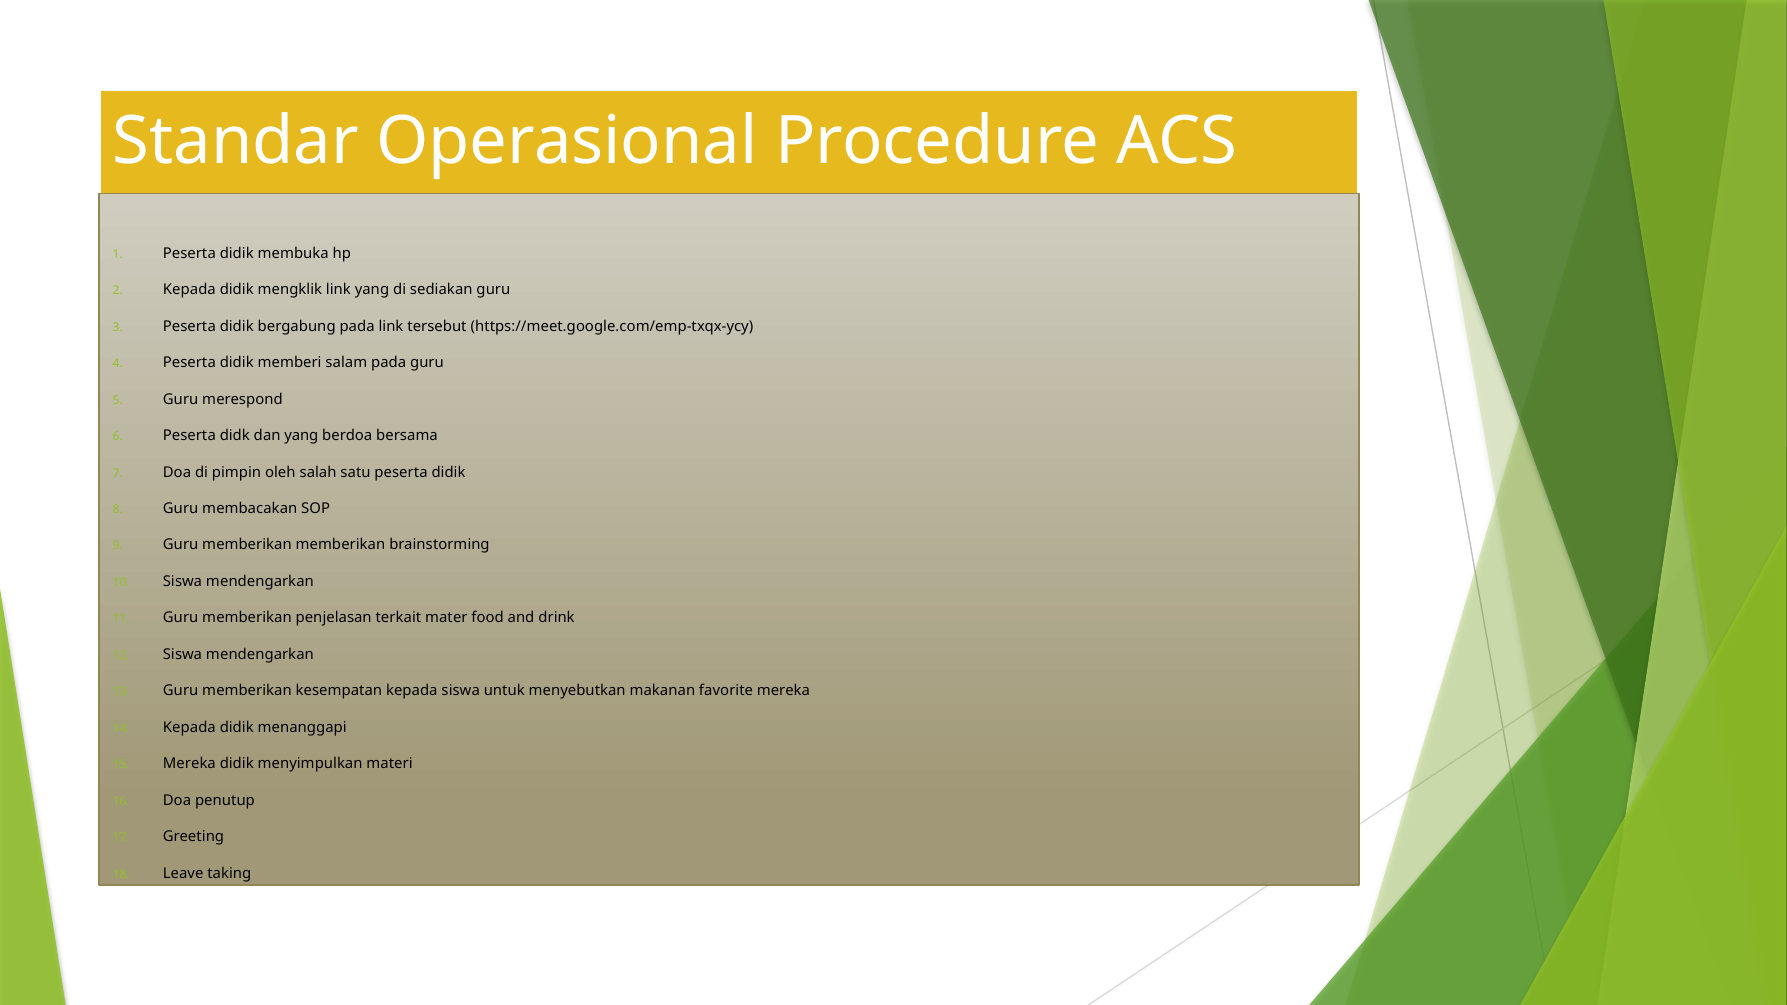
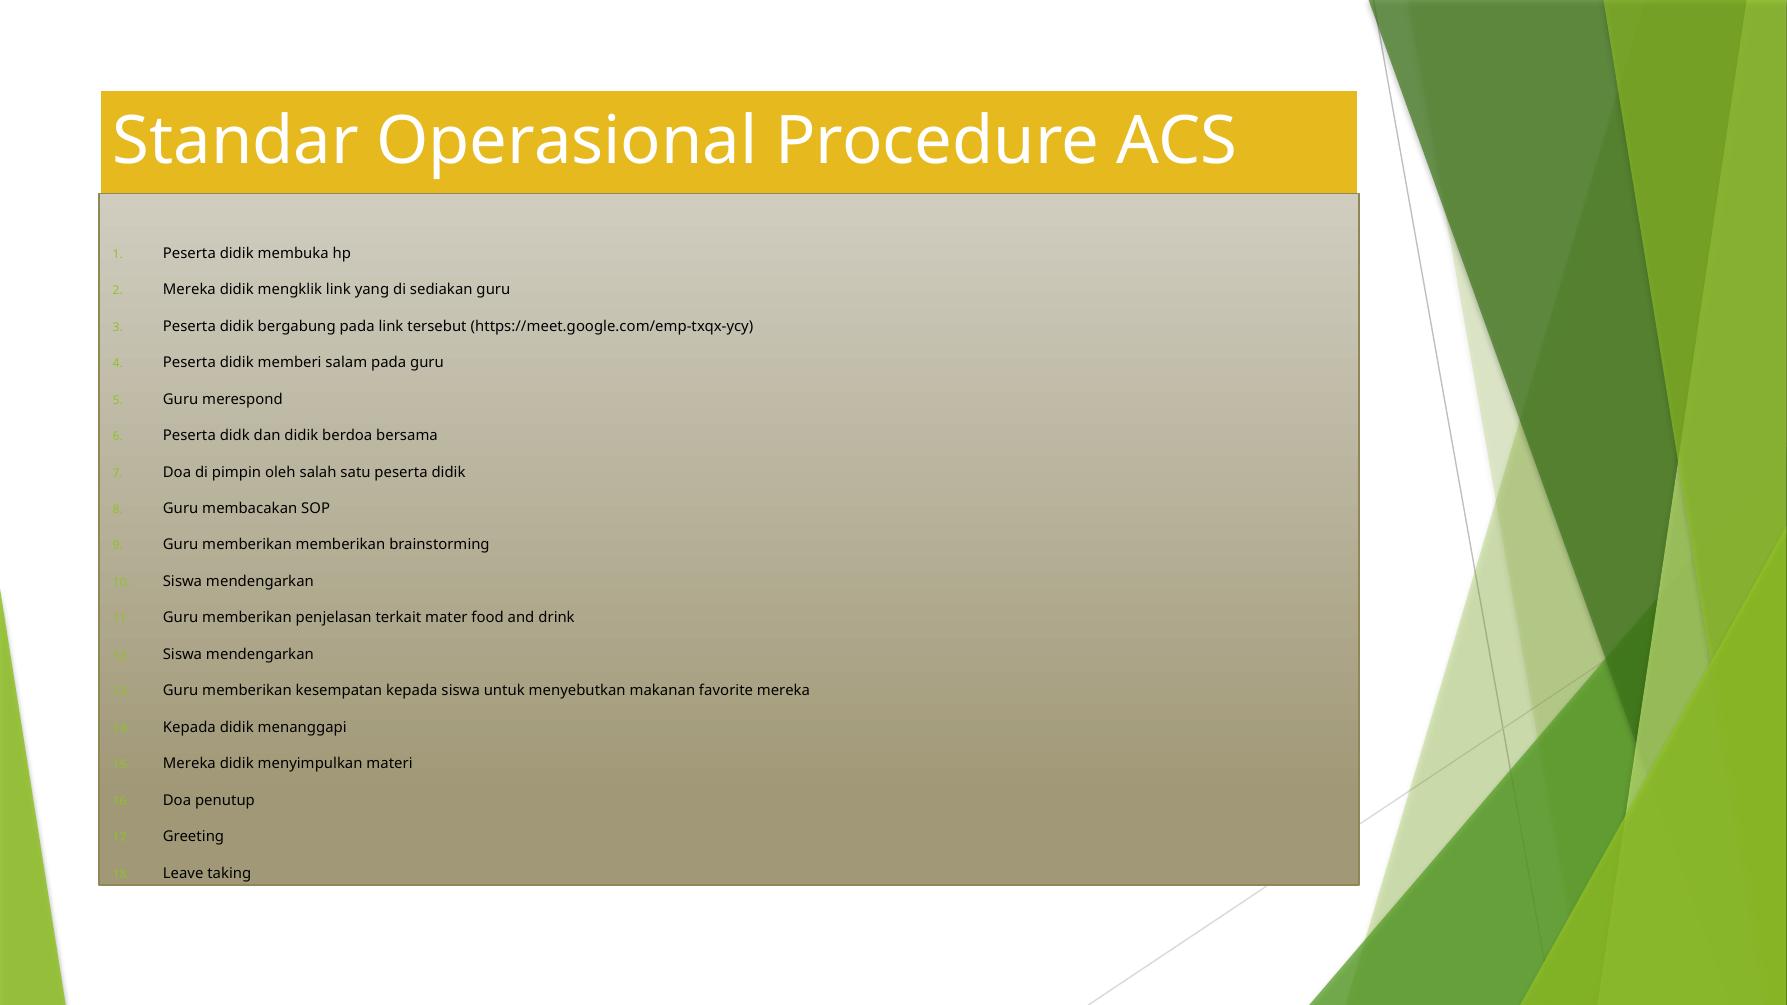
Kepada at (189, 290): Kepada -> Mereka
dan yang: yang -> didik
